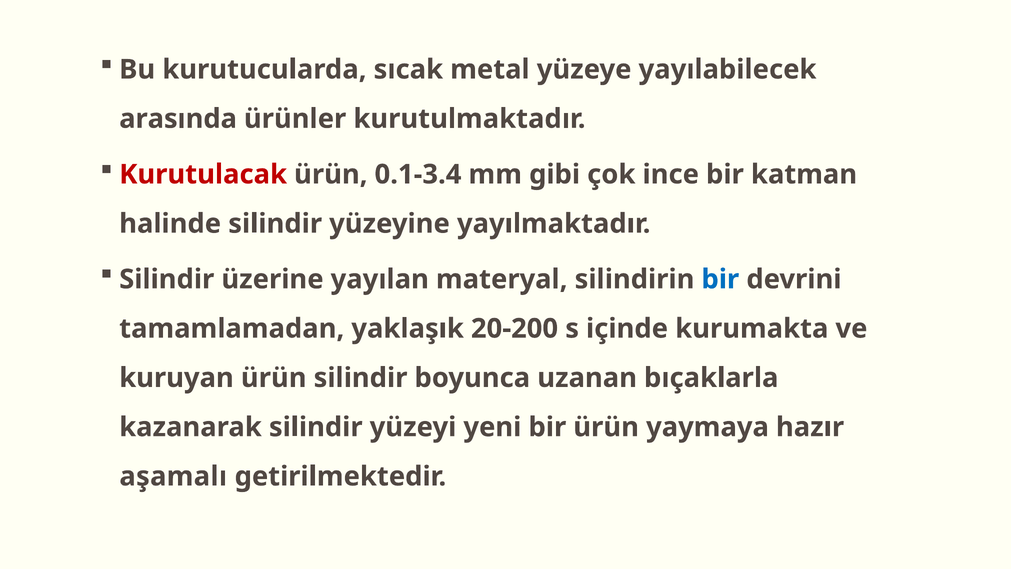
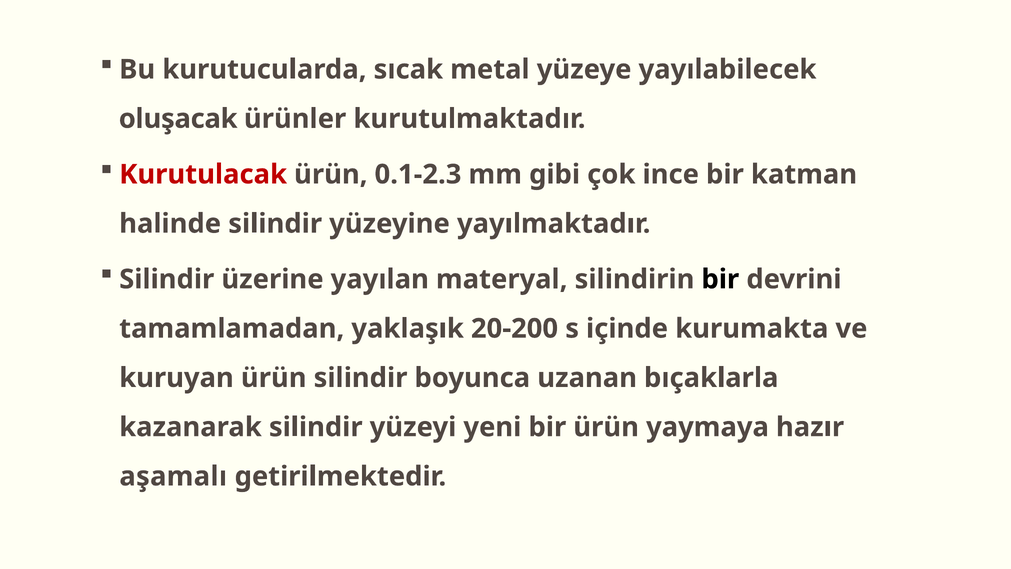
arasında: arasında -> oluşacak
0.1-3.4: 0.1-3.4 -> 0.1-2.3
bir at (720, 279) colour: blue -> black
